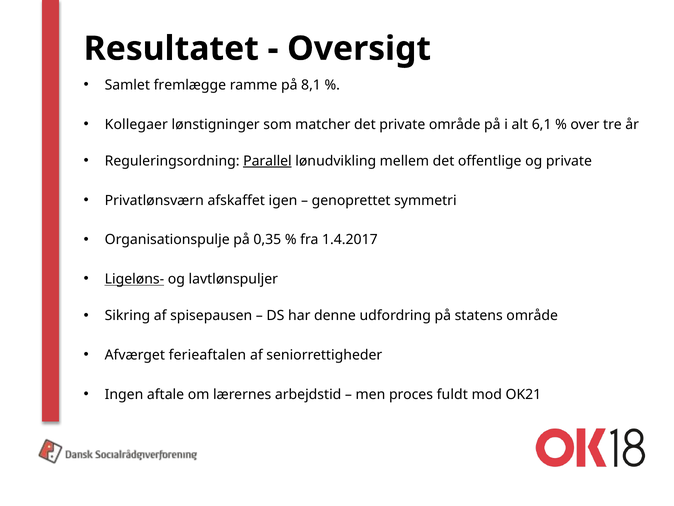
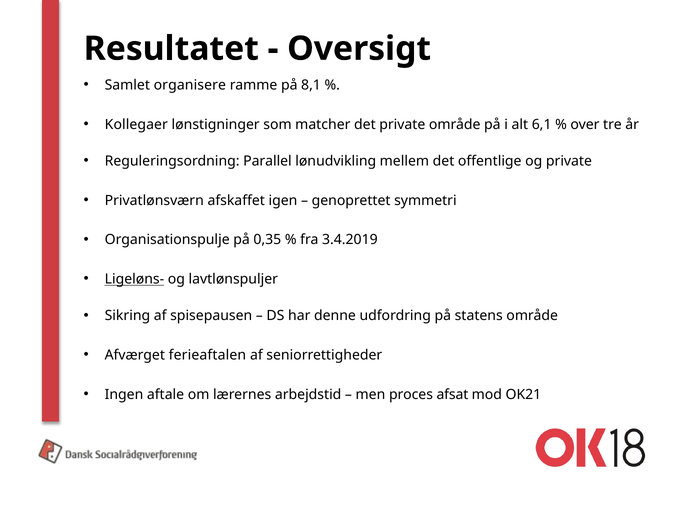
fremlægge: fremlægge -> organisere
Parallel underline: present -> none
1.4.2017: 1.4.2017 -> 3.4.2019
fuldt: fuldt -> afsat
